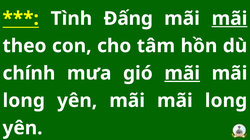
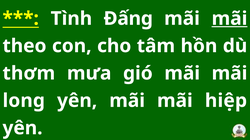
chính: chính -> thơm
mãi at (182, 74) underline: present -> none
yên mãi mãi long: long -> hiệp
